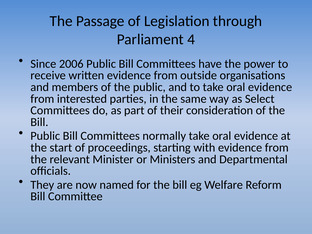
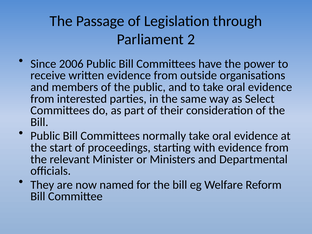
4: 4 -> 2
